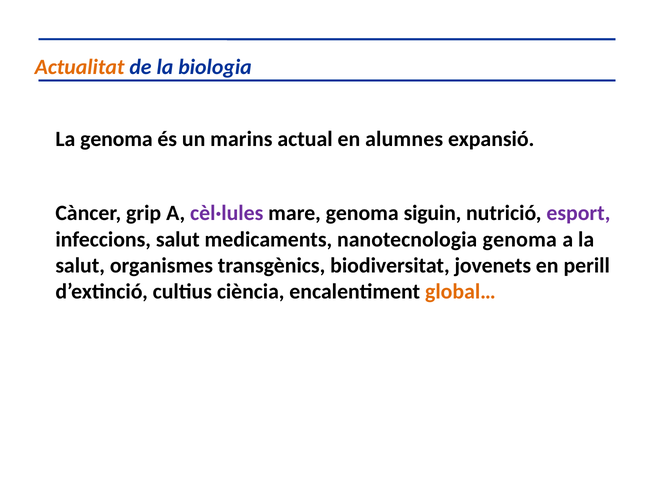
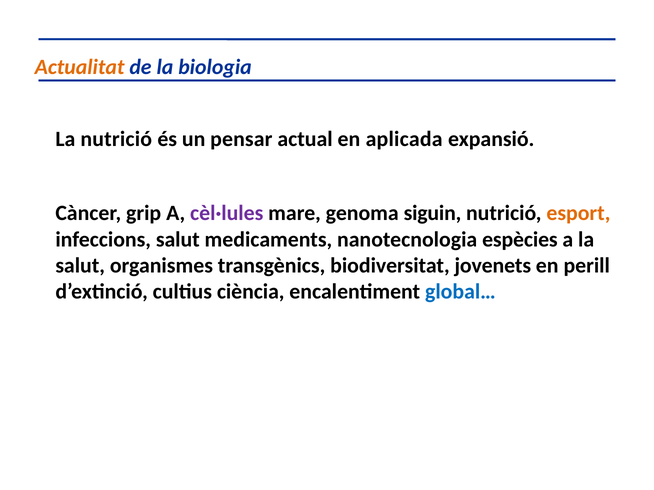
La genoma: genoma -> nutrició
marins: marins -> pensar
alumnes: alumnes -> aplicada
esport colour: purple -> orange
nanotecnologia genoma: genoma -> espècies
global… colour: orange -> blue
